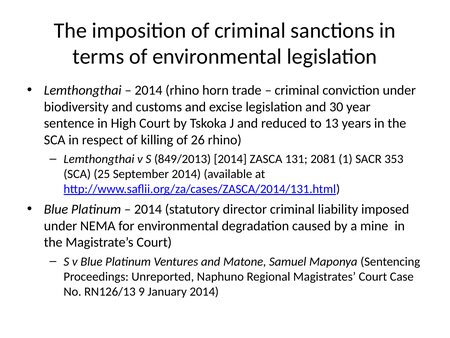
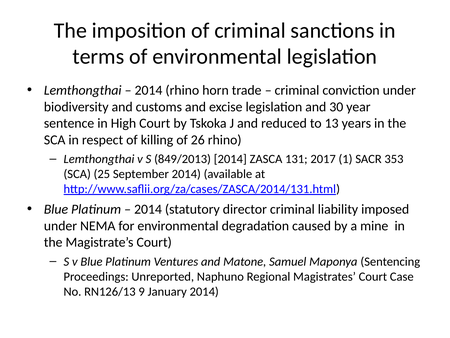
2081: 2081 -> 2017
